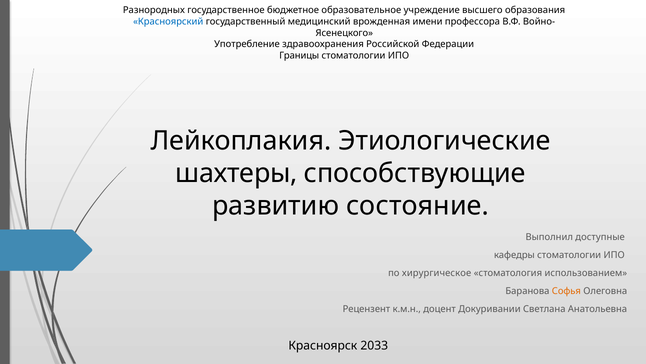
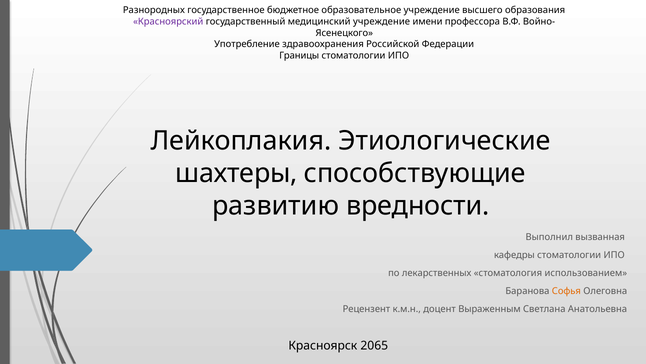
Красноярский colour: blue -> purple
медицинский врожденная: врожденная -> учреждение
состояние: состояние -> вредности
доступные: доступные -> вызванная
хирургическое: хирургическое -> лекарственных
Докуривании: Докуривании -> Выраженным
2033: 2033 -> 2065
